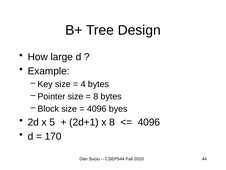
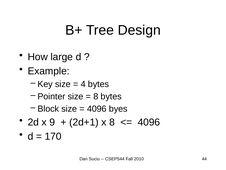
5: 5 -> 9
